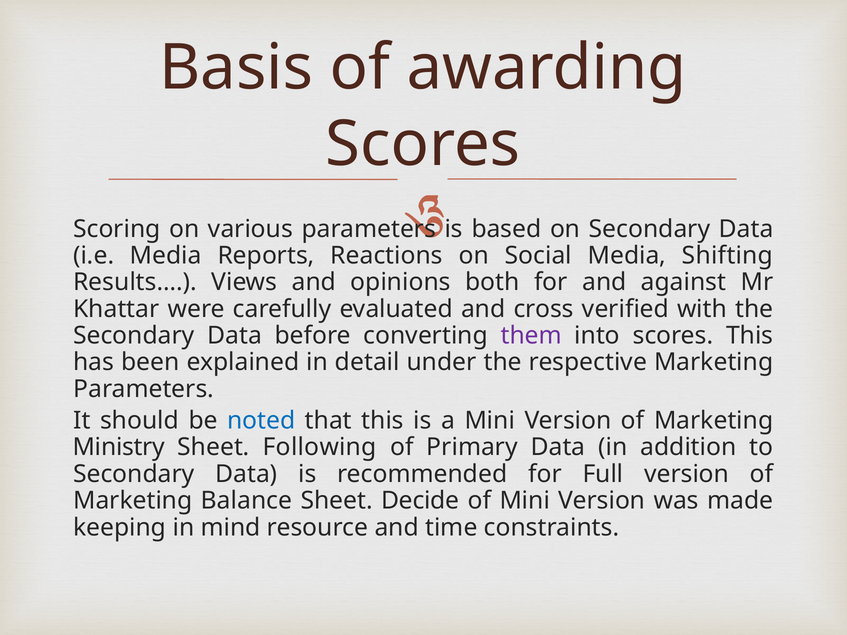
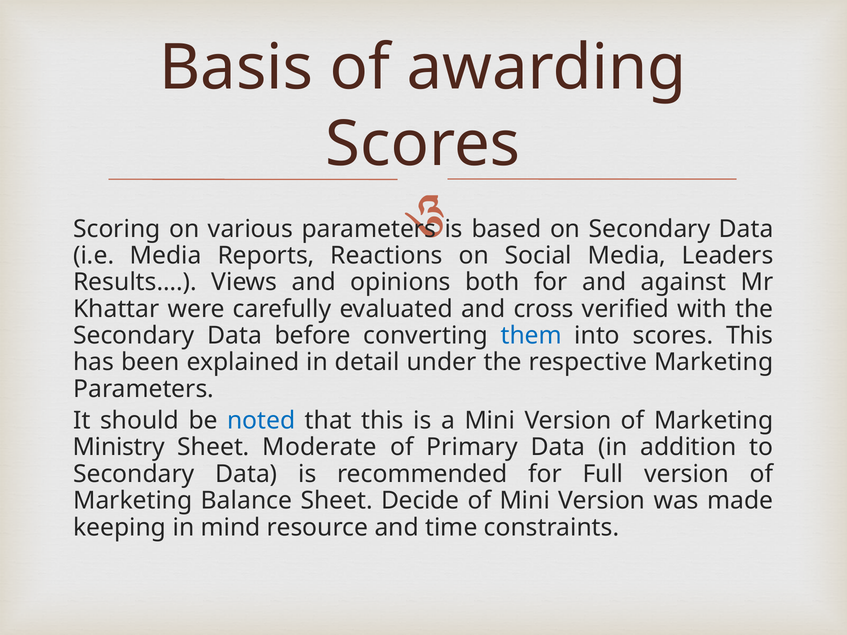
Shifting: Shifting -> Leaders
them colour: purple -> blue
Following: Following -> Moderate
